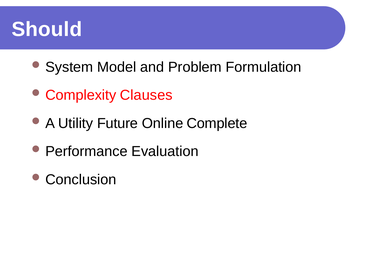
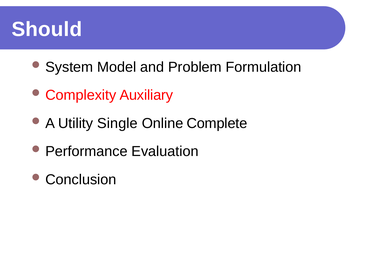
Clauses: Clauses -> Auxiliary
Future: Future -> Single
